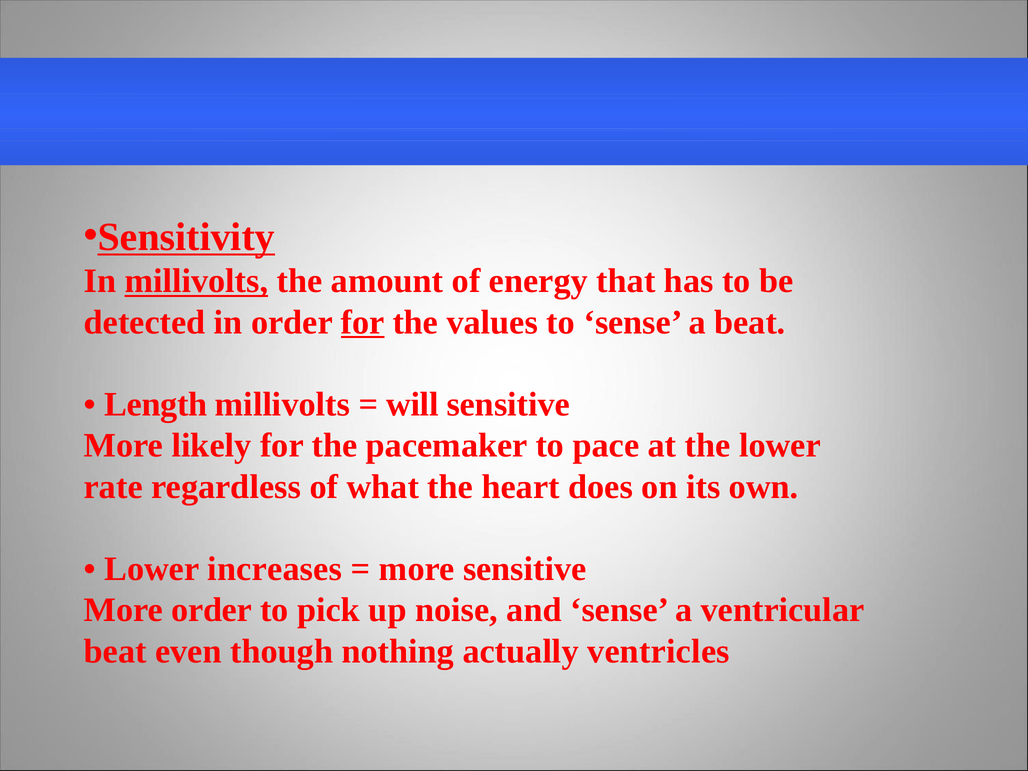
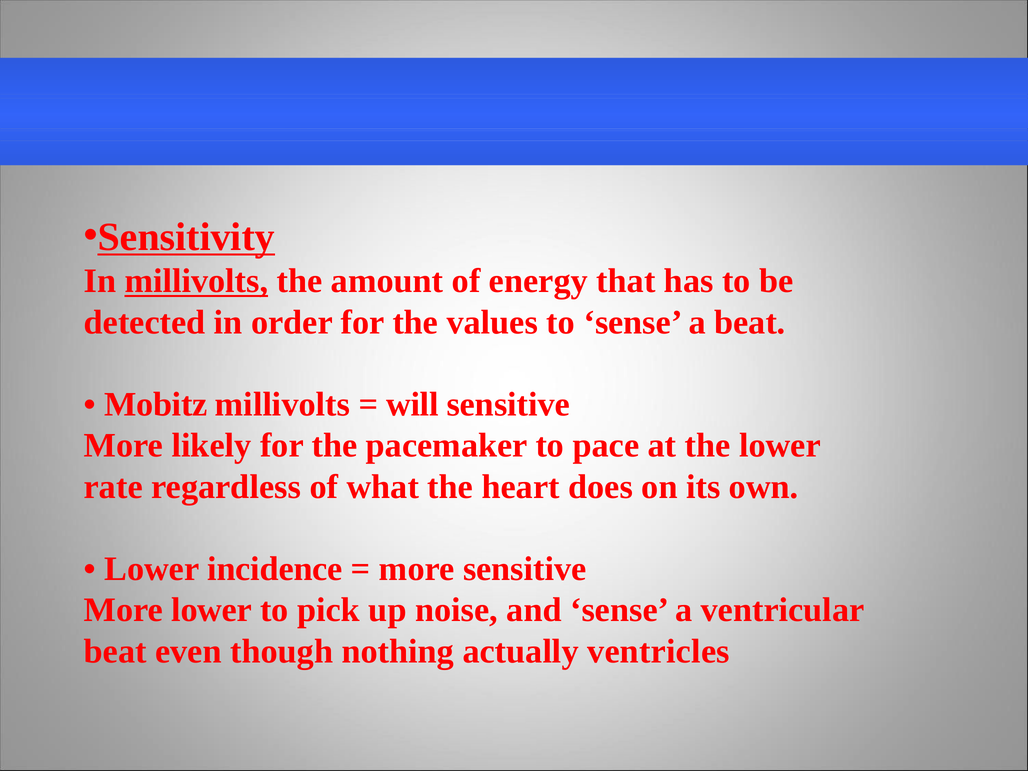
for at (363, 322) underline: present -> none
Length: Length -> Mobitz
increases: increases -> incidence
More order: order -> lower
